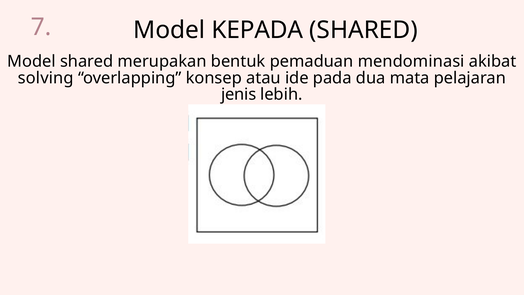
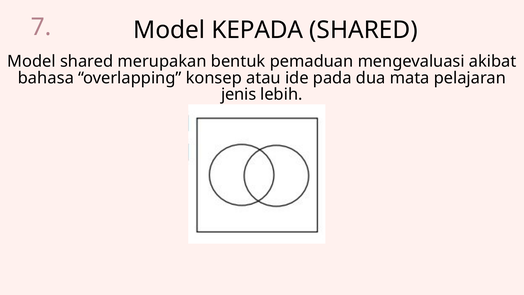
mendominasi: mendominasi -> mengevaluasi
solving: solving -> bahasa
